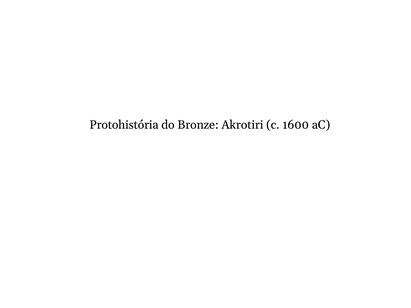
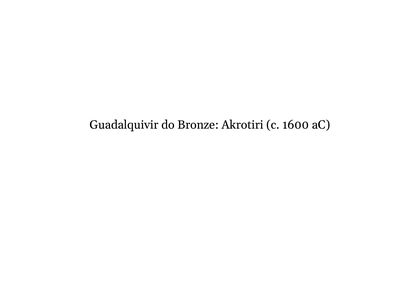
Protohistória: Protohistória -> Guadalquivir
